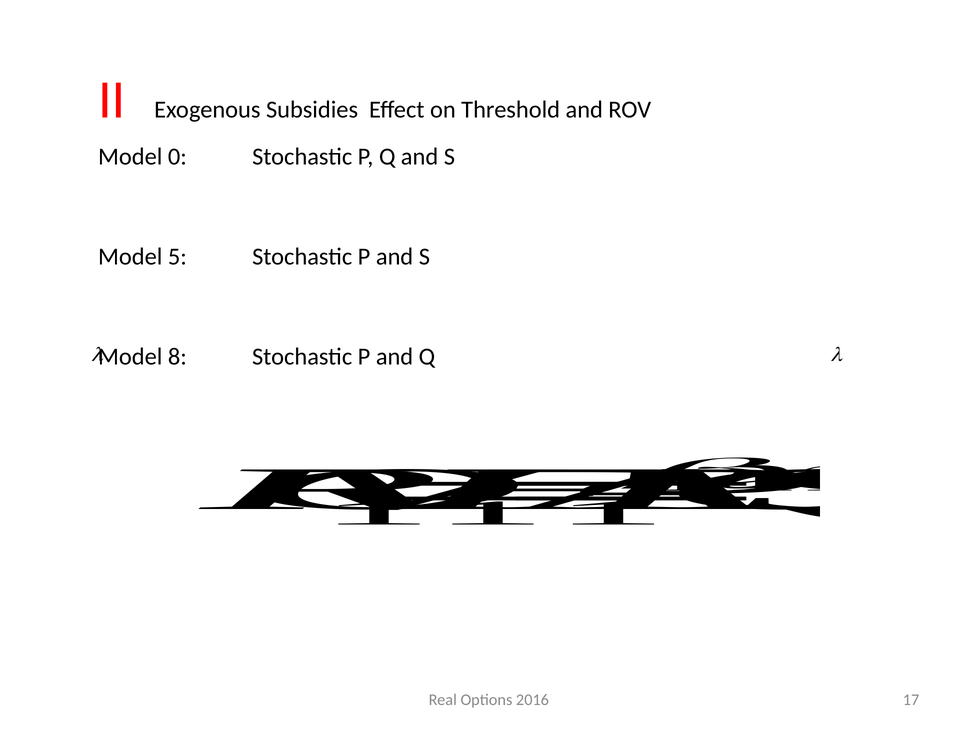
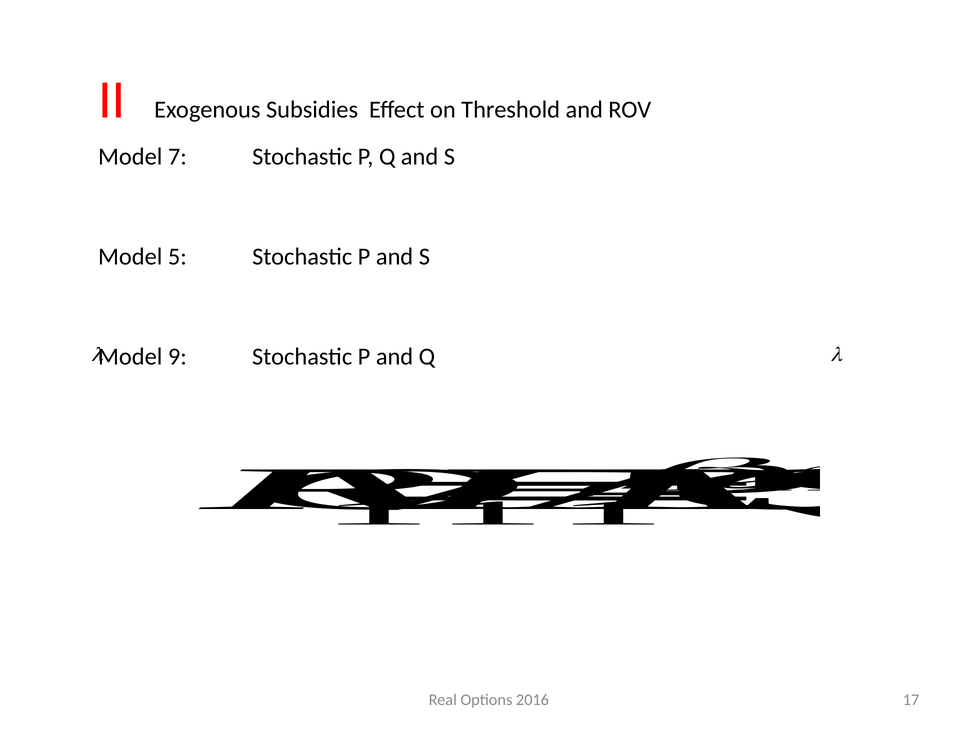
0: 0 -> 7
8: 8 -> 9
